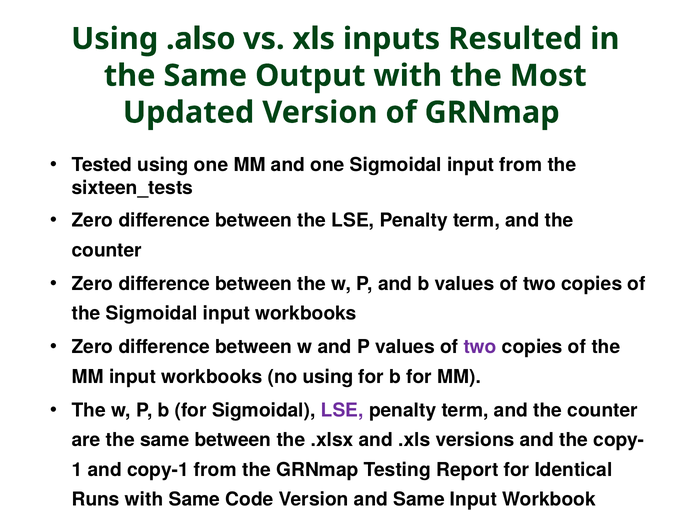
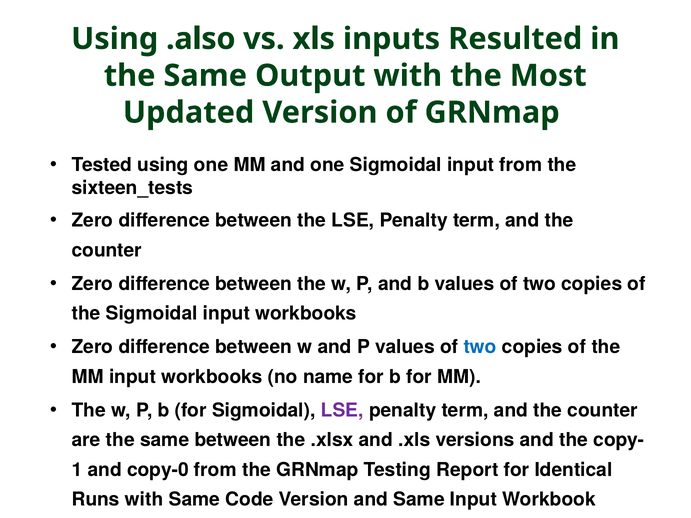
two at (480, 347) colour: purple -> blue
no using: using -> name
copy-1: copy-1 -> copy-0
